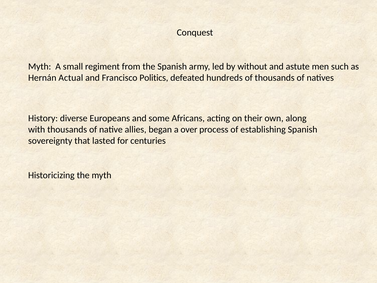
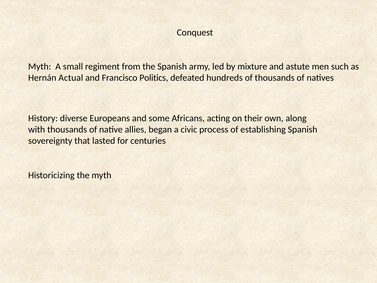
without: without -> mixture
over: over -> civic
